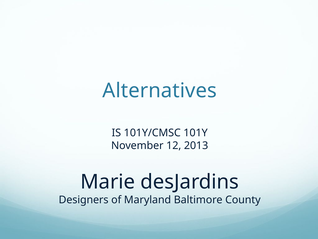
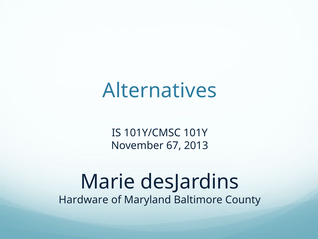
12: 12 -> 67
Designers: Designers -> Hardware
